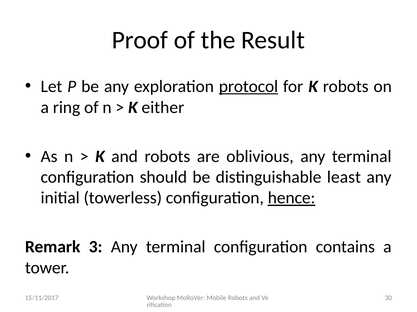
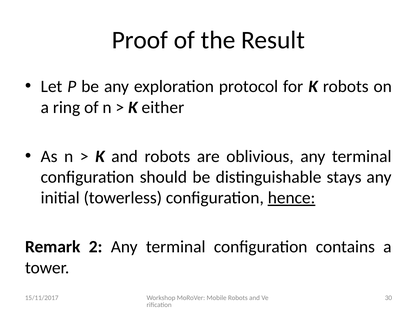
protocol underline: present -> none
least: least -> stays
3: 3 -> 2
